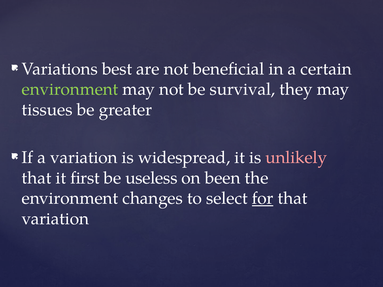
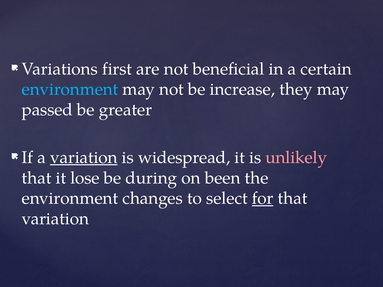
best: best -> first
environment at (70, 89) colour: light green -> light blue
survival: survival -> increase
tissues: tissues -> passed
variation at (84, 158) underline: none -> present
first: first -> lose
useless: useless -> during
